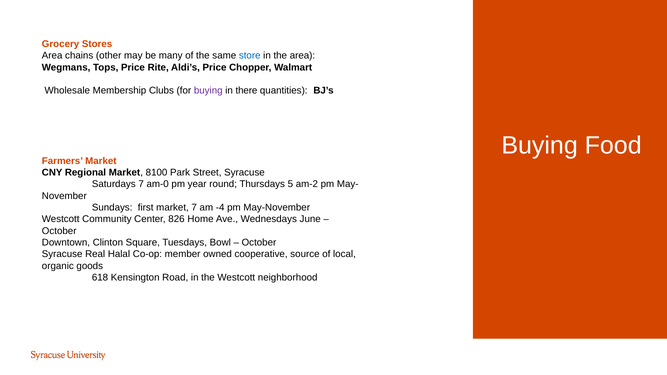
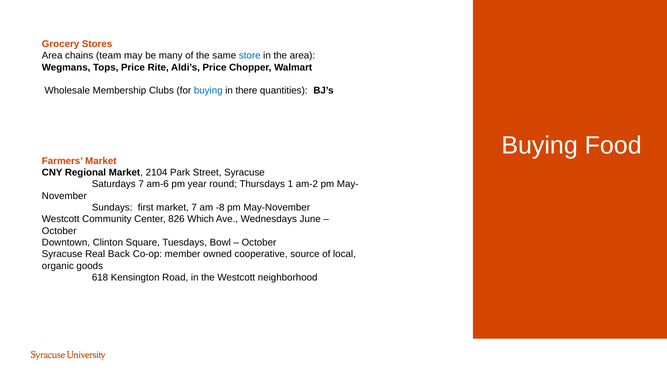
other: other -> team
buying at (208, 91) colour: purple -> blue
8100: 8100 -> 2104
am-0: am-0 -> am-6
5: 5 -> 1
-4: -4 -> -8
Home: Home -> Which
Halal: Halal -> Back
